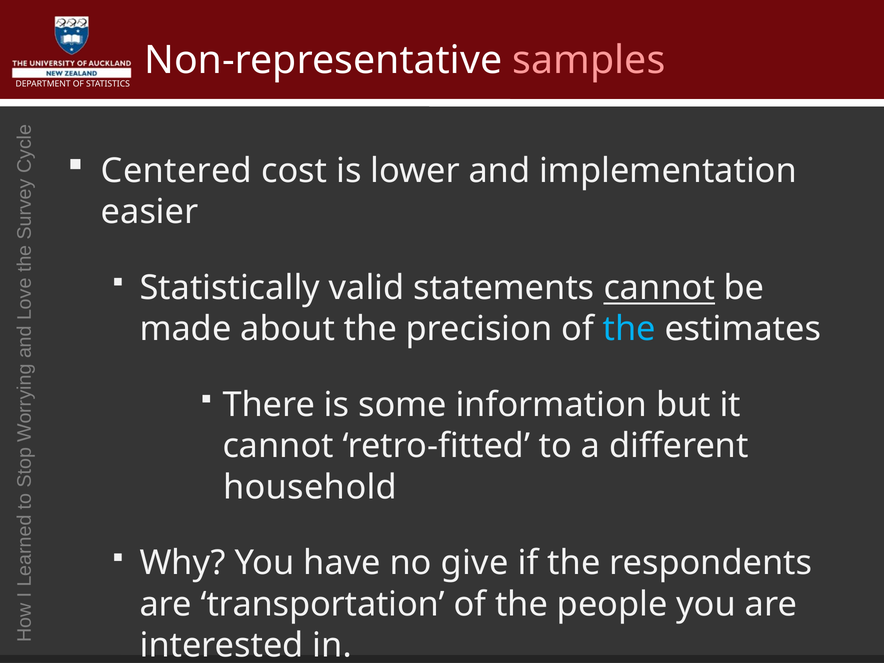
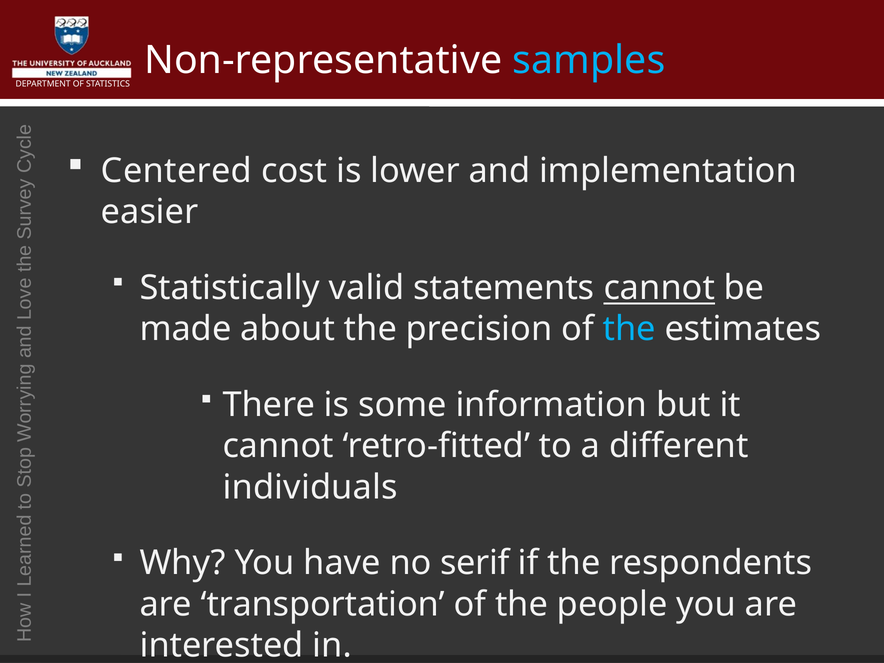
samples colour: pink -> light blue
household: household -> individuals
give: give -> serif
